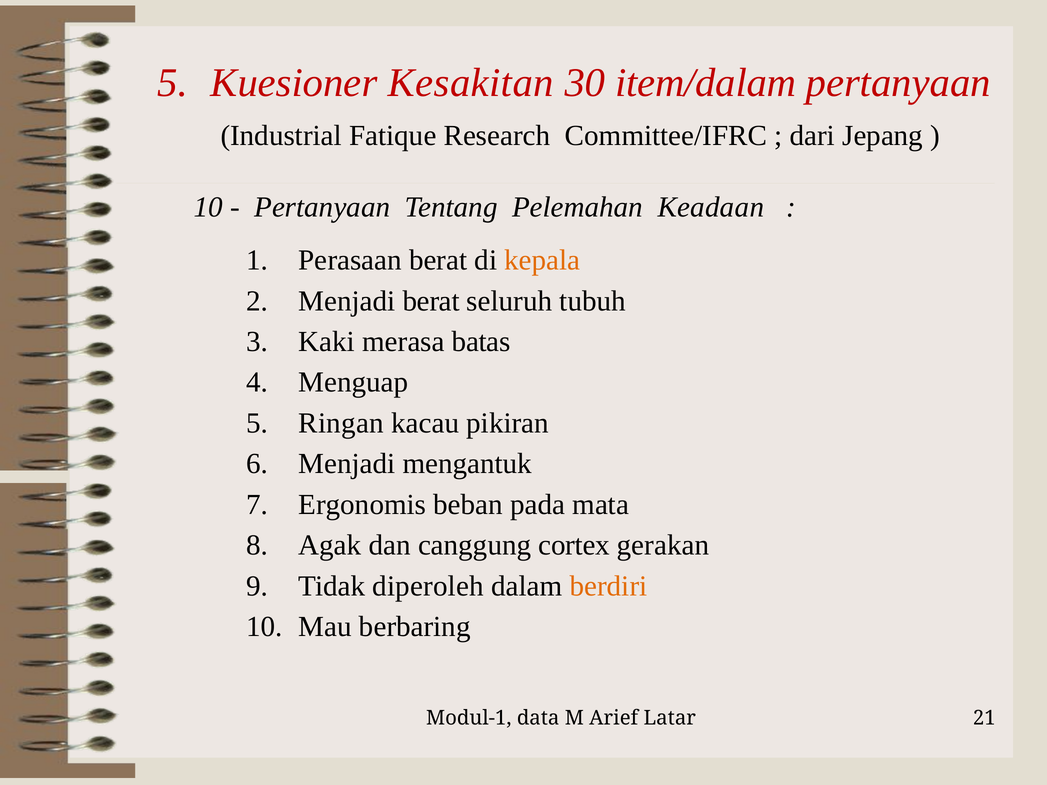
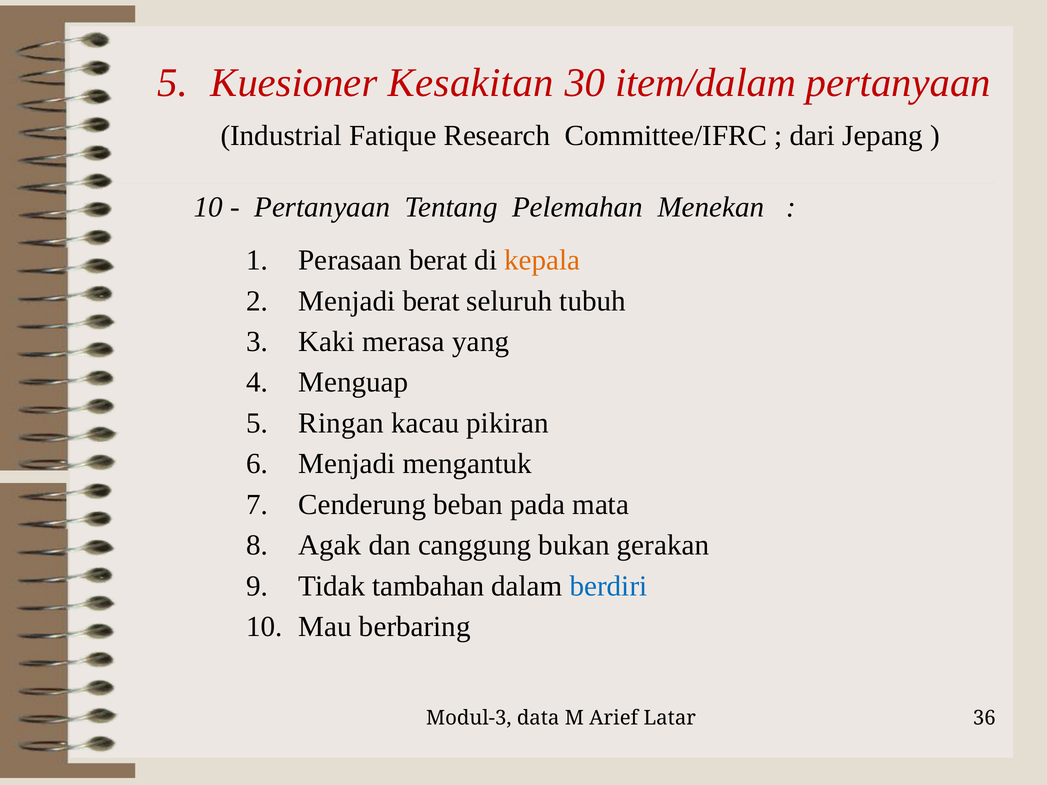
Keadaan: Keadaan -> Menekan
batas: batas -> yang
Ergonomis: Ergonomis -> Cenderung
cortex: cortex -> bukan
diperoleh: diperoleh -> tambahan
berdiri colour: orange -> blue
Modul-1: Modul-1 -> Modul-3
21: 21 -> 36
